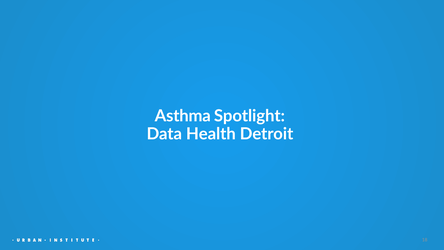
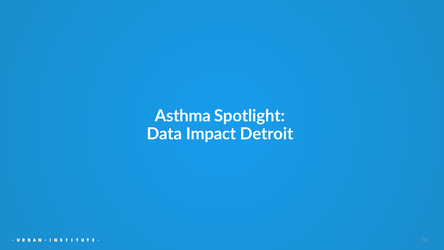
Health: Health -> Impact
